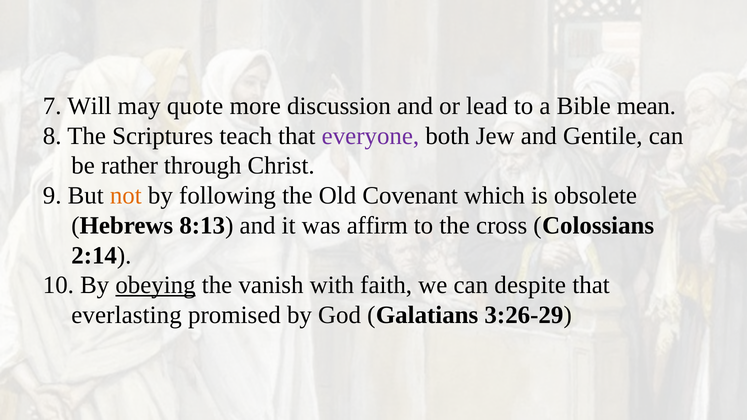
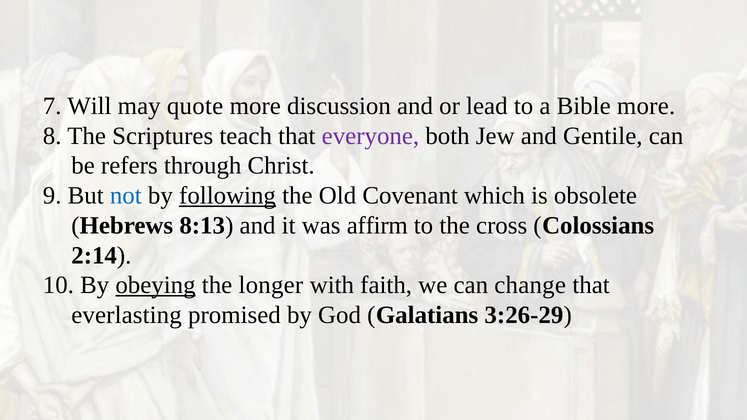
Bible mean: mean -> more
rather: rather -> refers
not colour: orange -> blue
following underline: none -> present
vanish: vanish -> longer
despite: despite -> change
